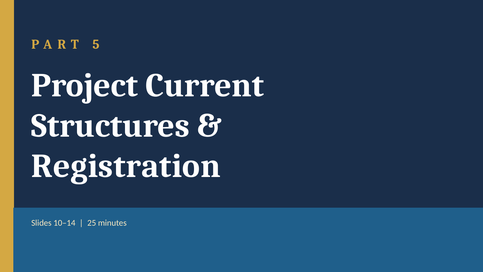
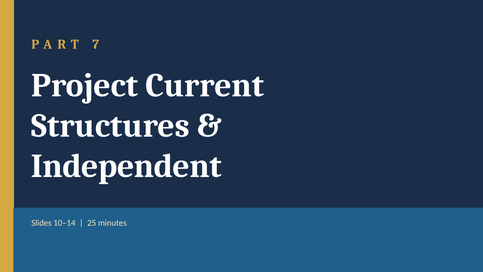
5: 5 -> 7
Registration: Registration -> Independent
